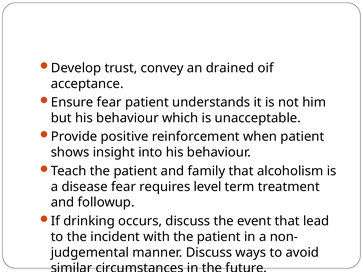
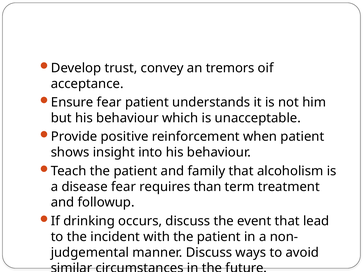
drained: drained -> tremors
level: level -> than
